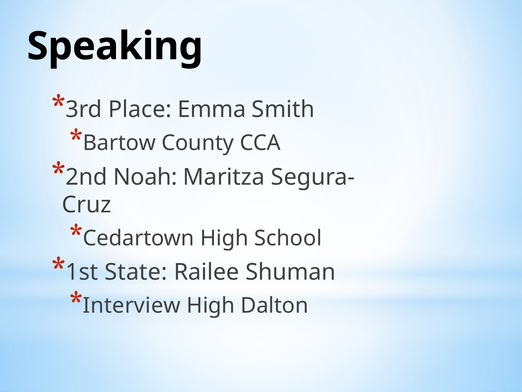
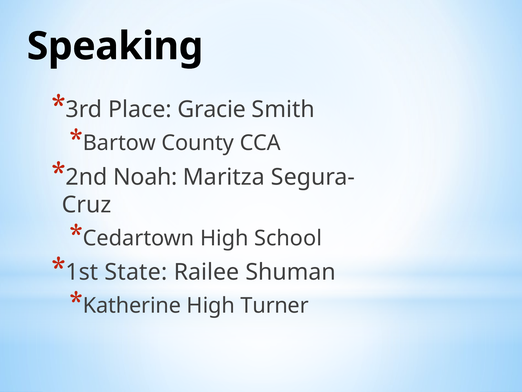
Emma: Emma -> Gracie
Interview: Interview -> Katherine
Dalton: Dalton -> Turner
